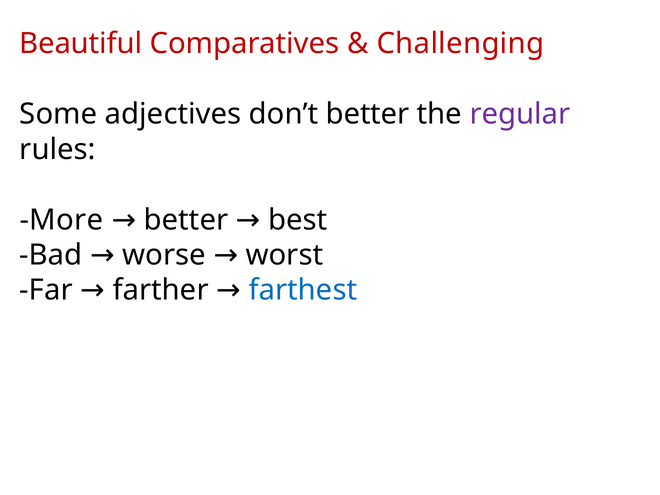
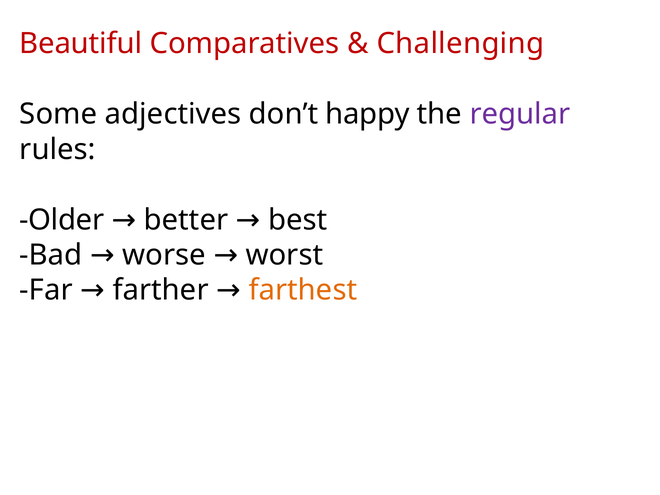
don’t better: better -> happy
More: More -> Older
farthest colour: blue -> orange
